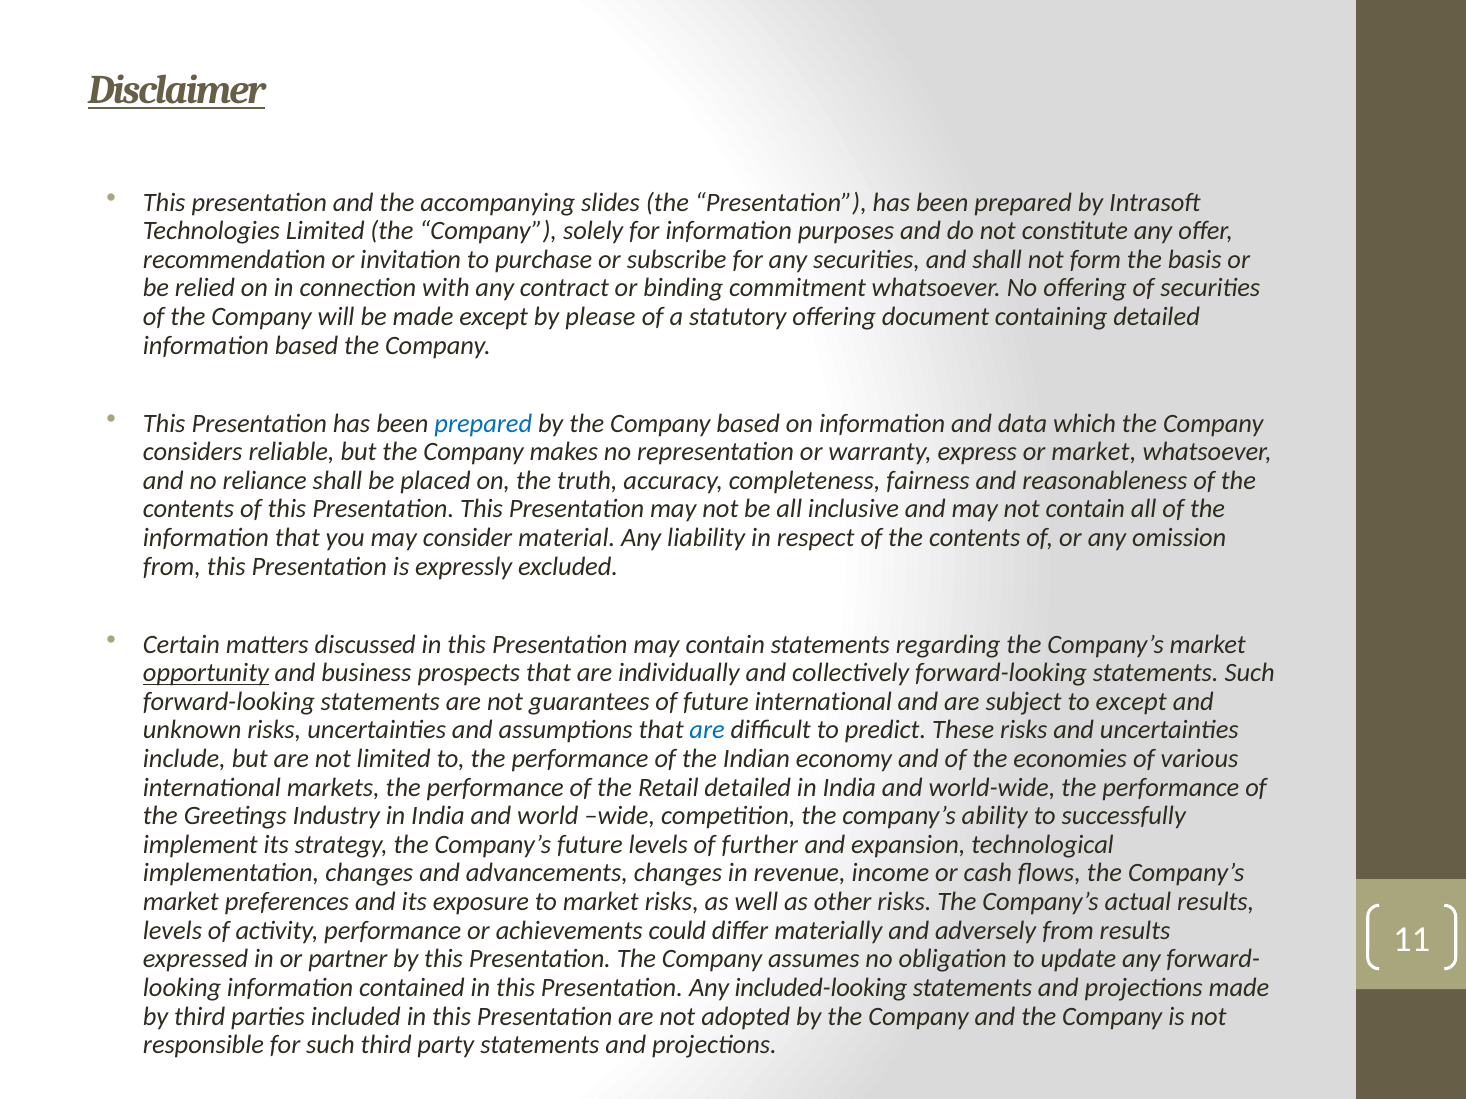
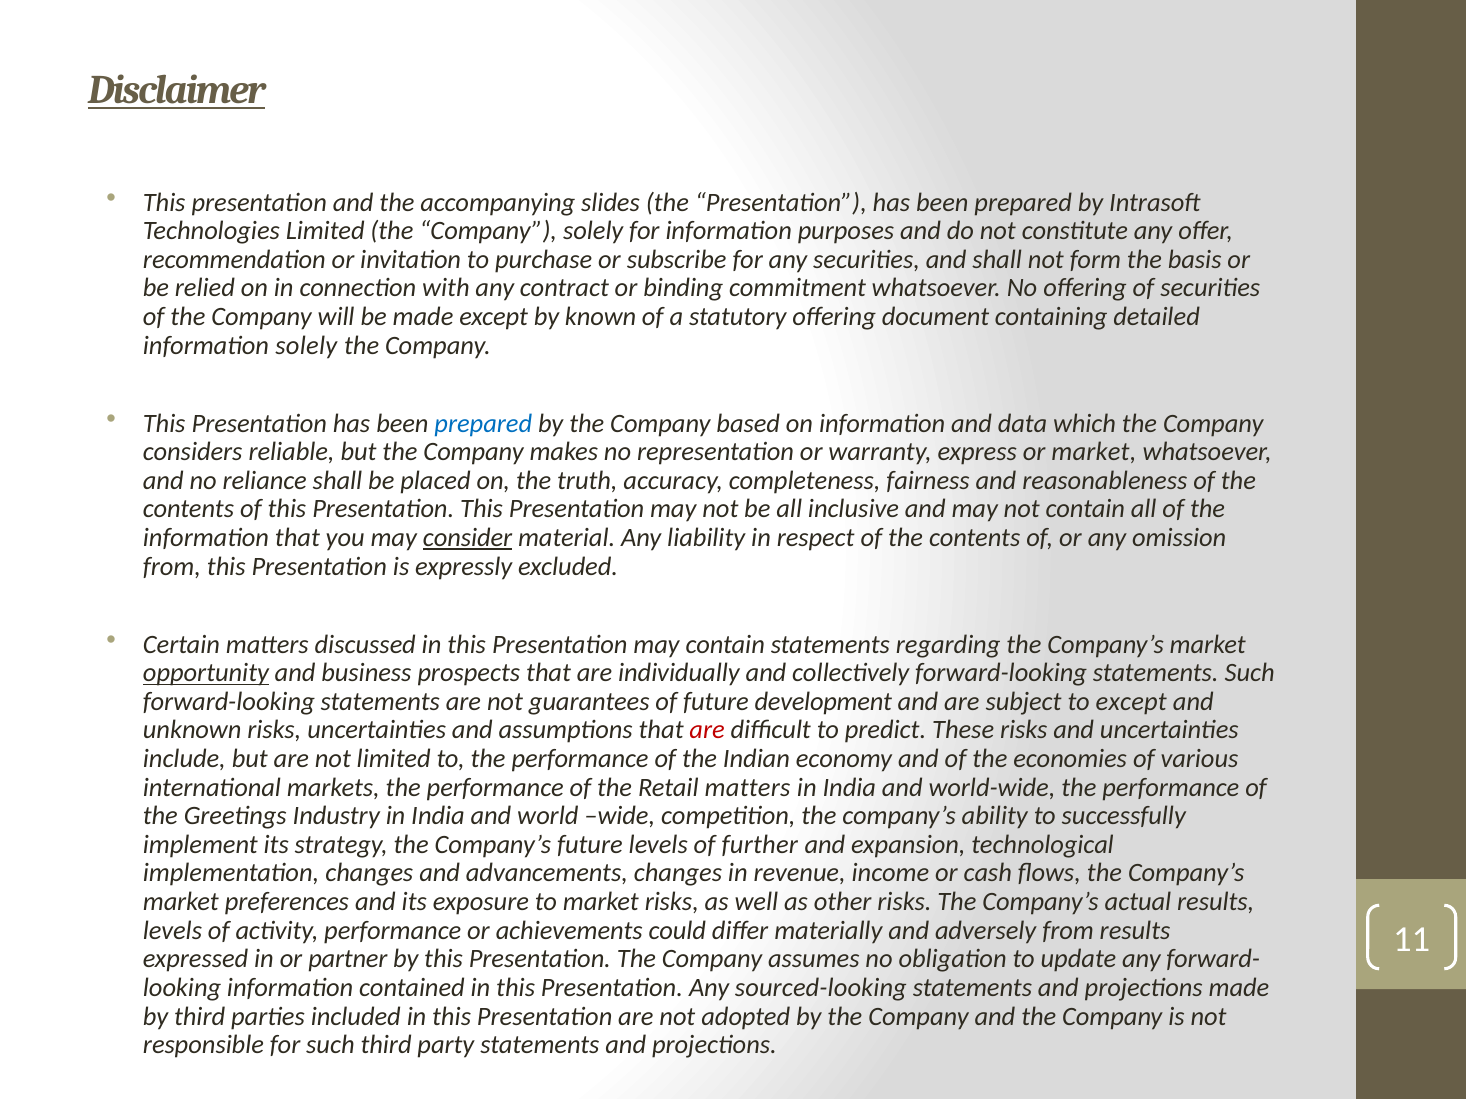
please: please -> known
information based: based -> solely
consider underline: none -> present
future international: international -> development
are at (707, 730) colour: blue -> red
Retail detailed: detailed -> matters
included-looking: included-looking -> sourced-looking
